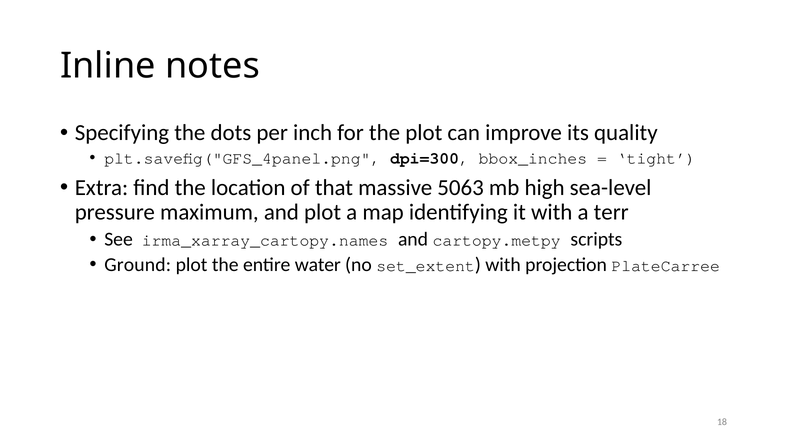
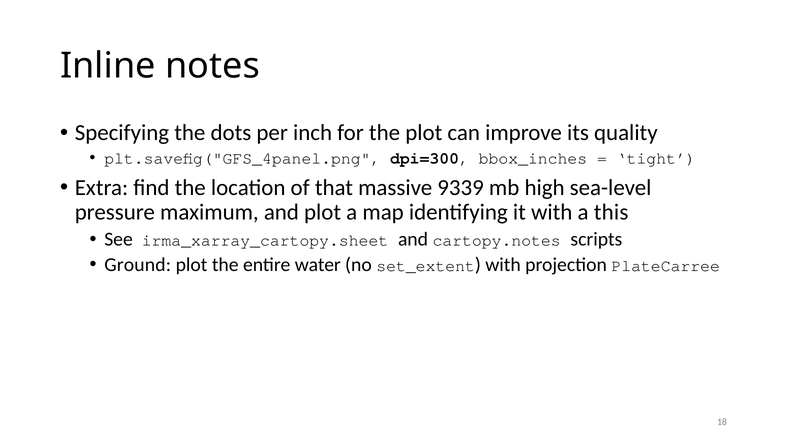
5063: 5063 -> 9339
terr: terr -> this
irma_xarray_cartopy.names: irma_xarray_cartopy.names -> irma_xarray_cartopy.sheet
cartopy.metpy: cartopy.metpy -> cartopy.notes
